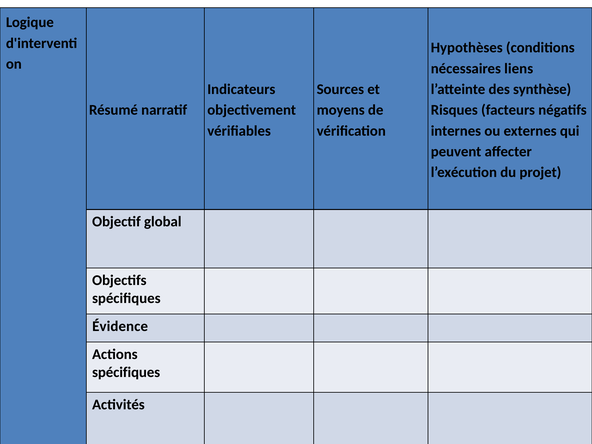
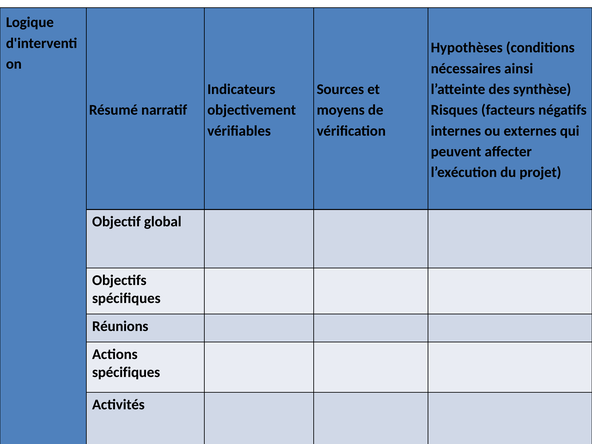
liens: liens -> ainsi
Évidence: Évidence -> Réunions
